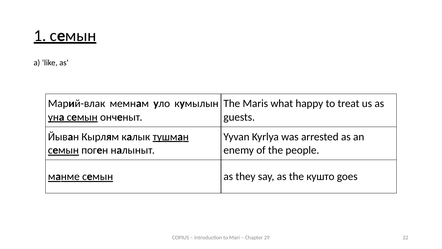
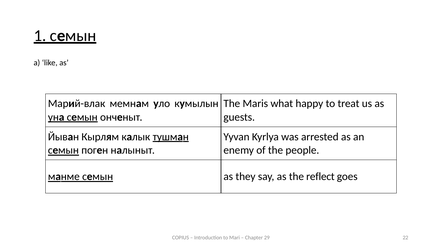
кушто: кушто -> reflect
